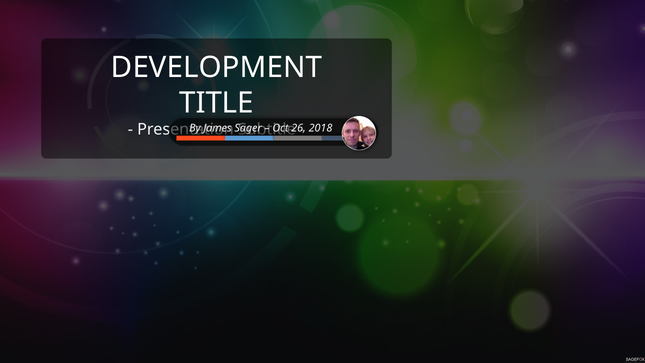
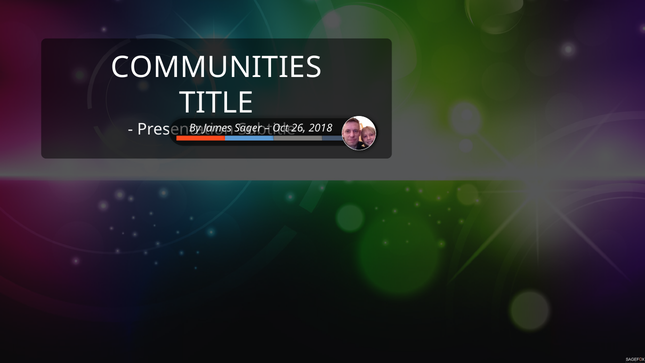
DEVELOPMENT: DEVELOPMENT -> COMMUNITIES
